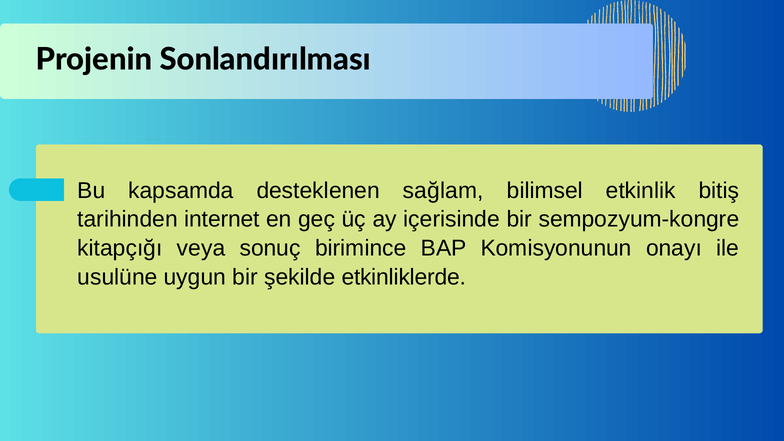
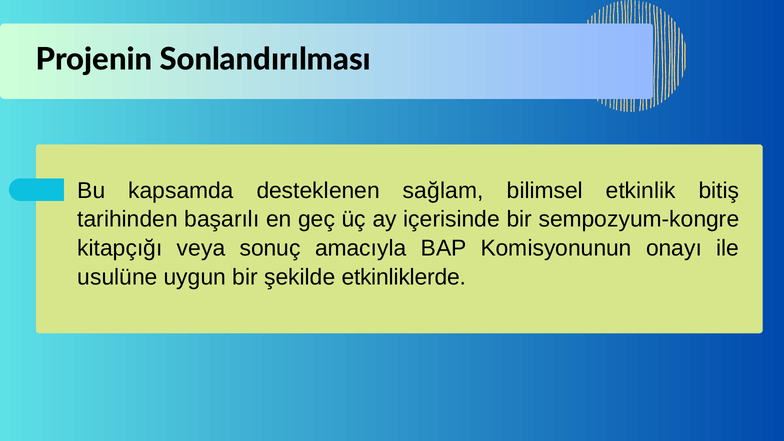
internet: internet -> başarılı
birimince: birimince -> amacıyla
